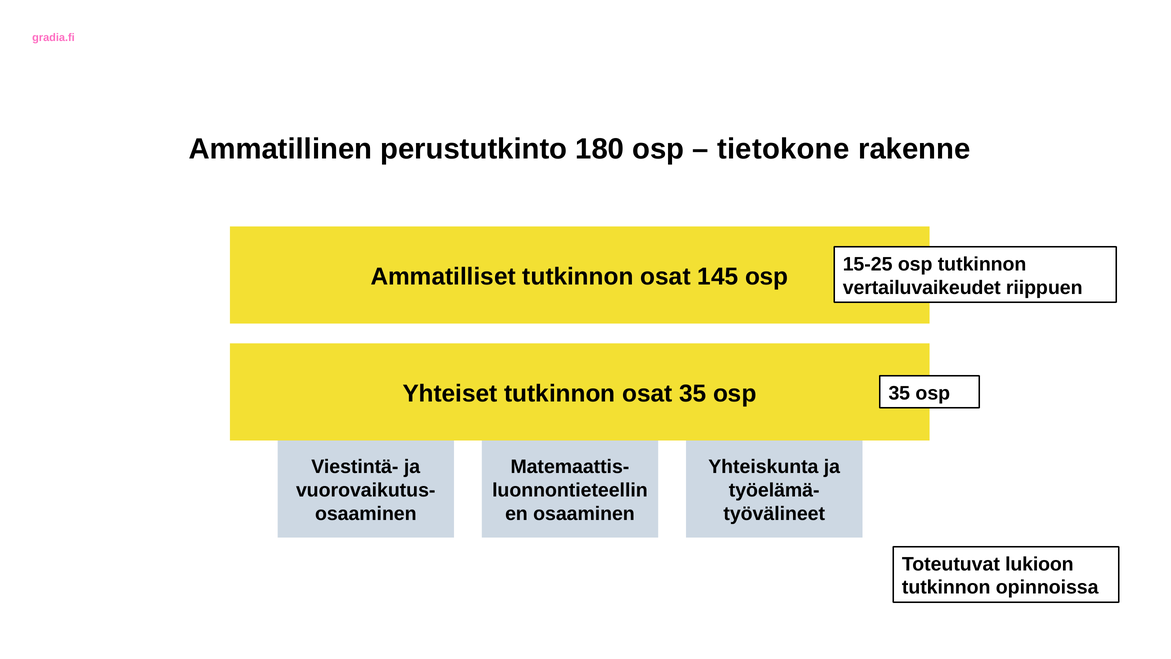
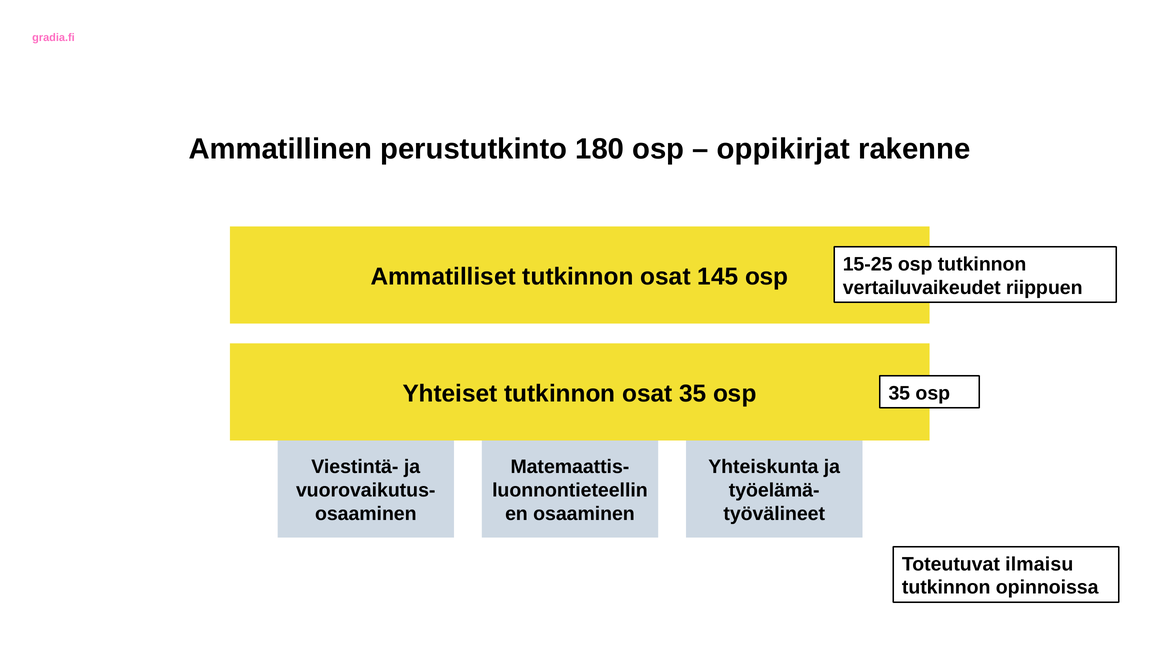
tietokone: tietokone -> oppikirjat
lukioon: lukioon -> ilmaisu
